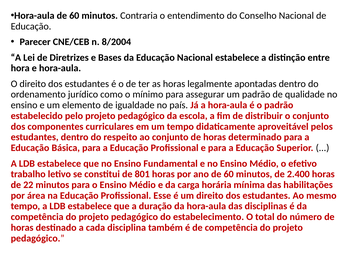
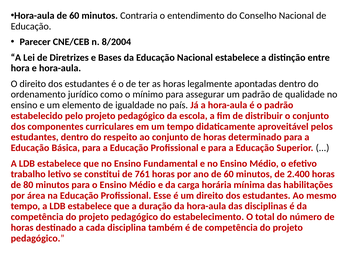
801: 801 -> 761
22: 22 -> 80
